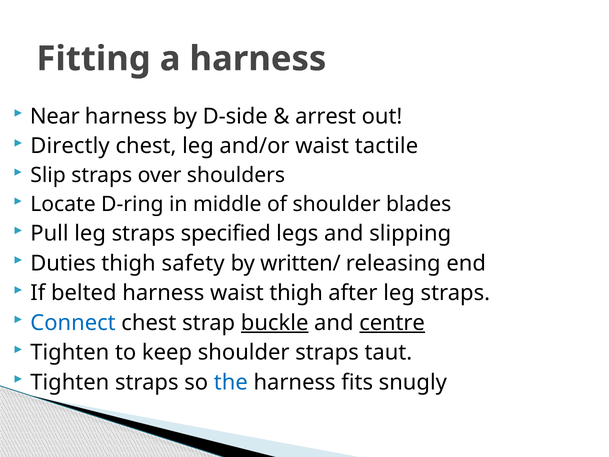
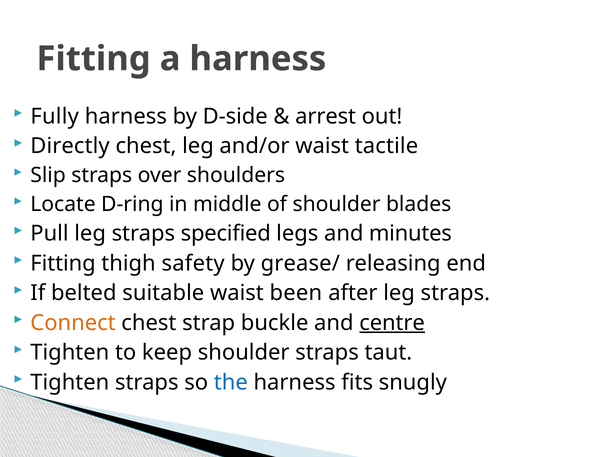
Near: Near -> Fully
slipping: slipping -> minutes
Duties at (63, 263): Duties -> Fitting
written/: written/ -> grease/
belted harness: harness -> suitable
waist thigh: thigh -> been
Connect colour: blue -> orange
buckle underline: present -> none
